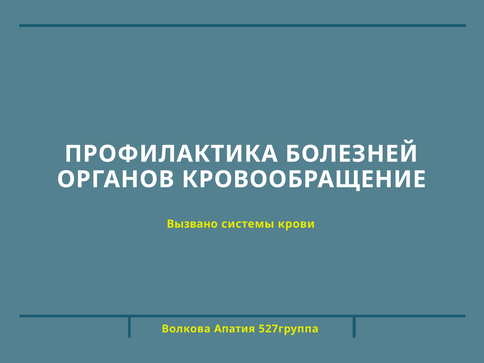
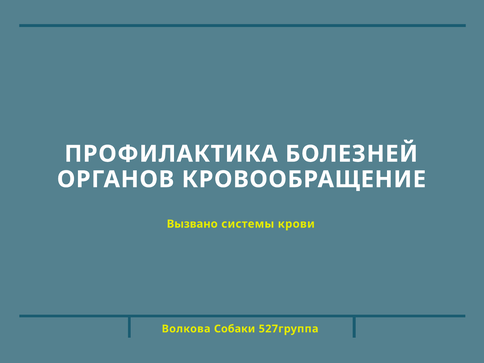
Апатия: Апатия -> Собаки
